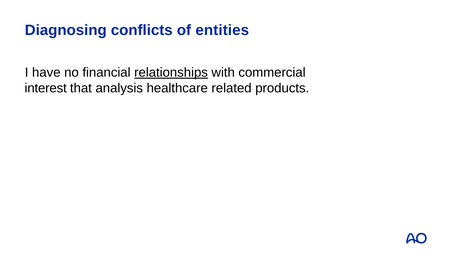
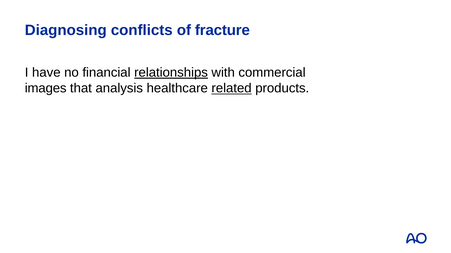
entities: entities -> fracture
interest: interest -> images
related underline: none -> present
